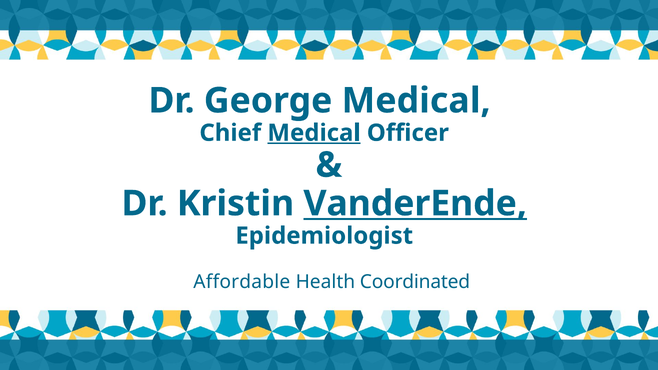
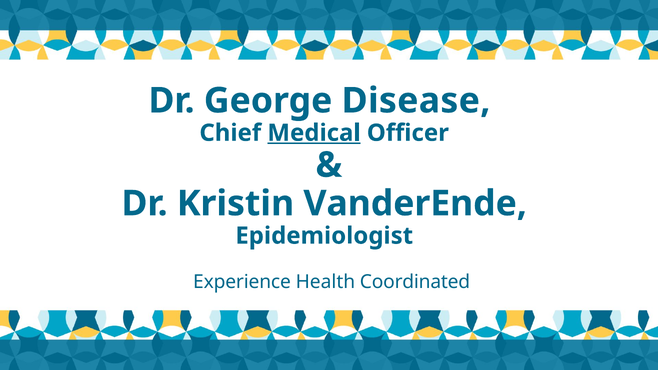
George Medical: Medical -> Disease
VanderEnde underline: present -> none
Affordable: Affordable -> Experience
